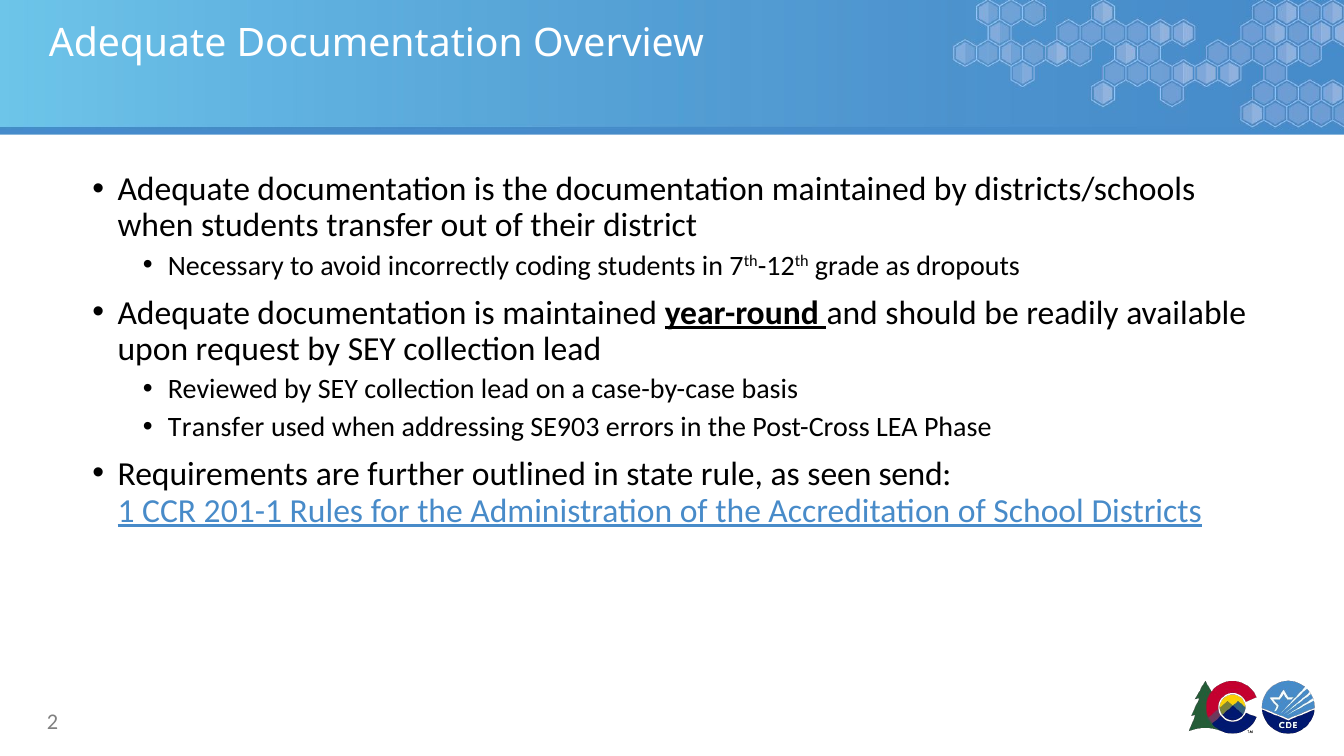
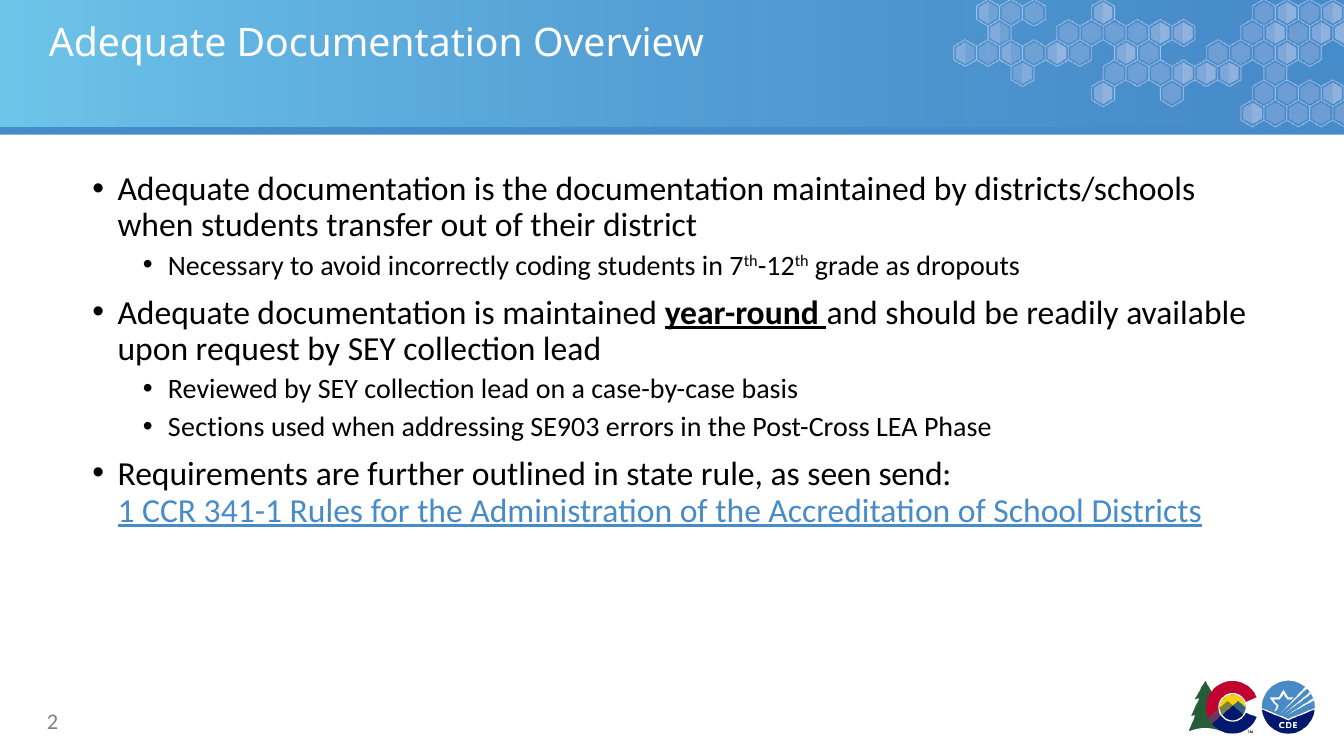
Transfer at (216, 427): Transfer -> Sections
201-1: 201-1 -> 341-1
